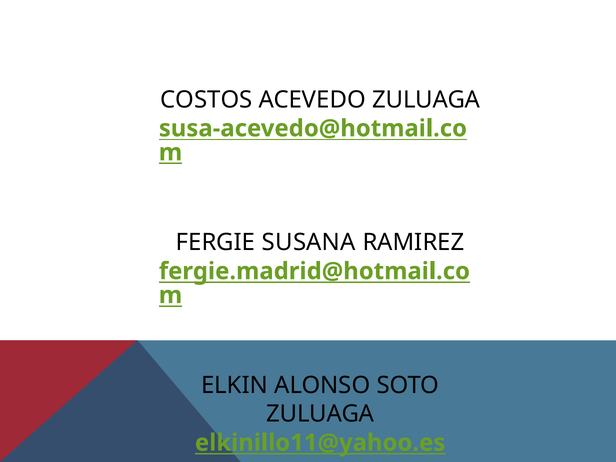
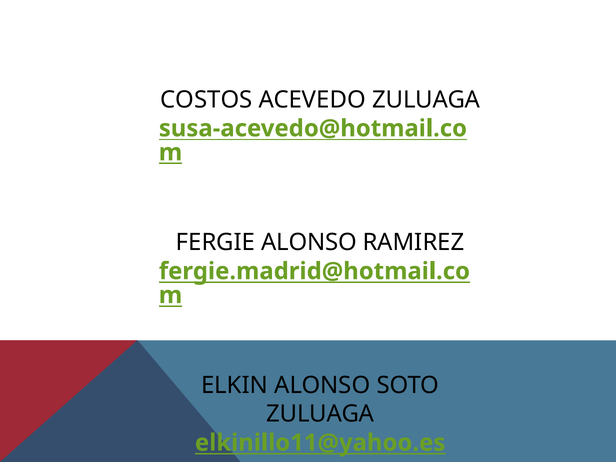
FERGIE SUSANA: SUSANA -> ALONSO
